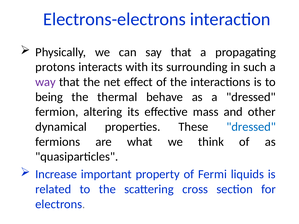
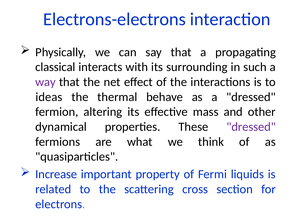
protons: protons -> classical
being: being -> ideas
dressed at (251, 127) colour: blue -> purple
